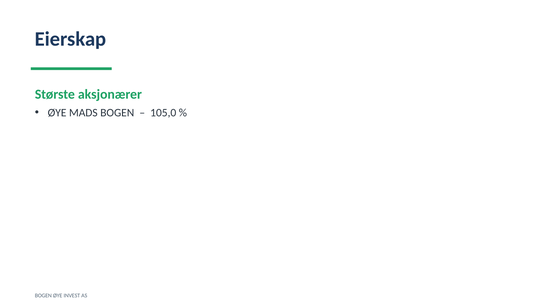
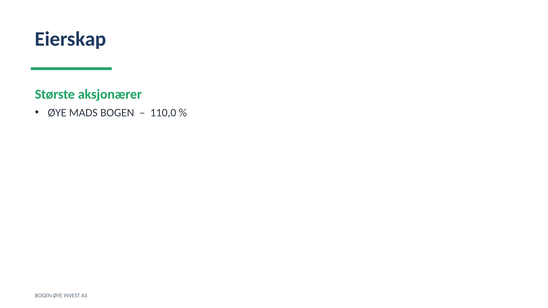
105,0: 105,0 -> 110,0
